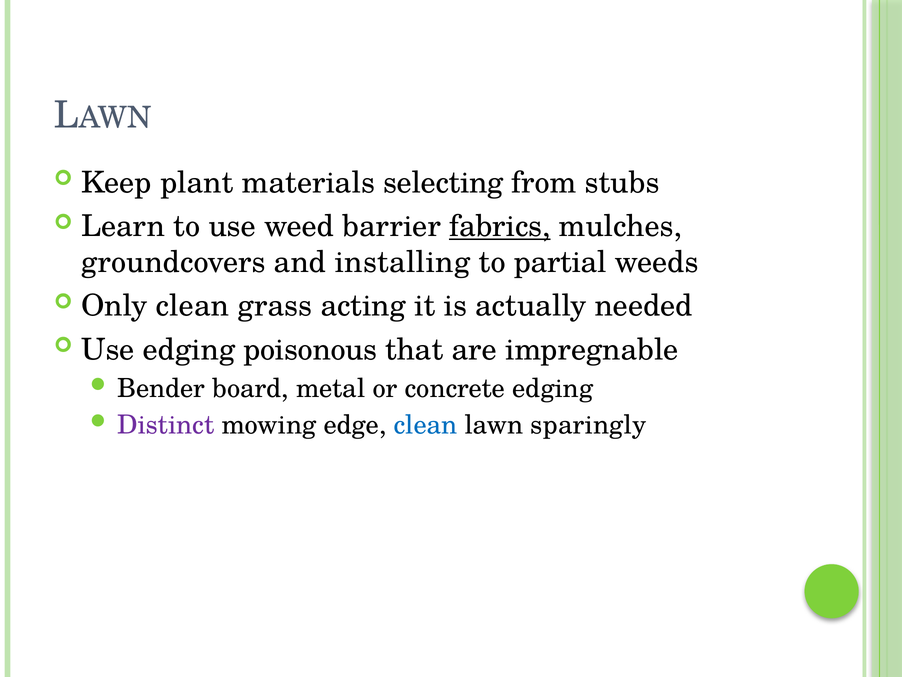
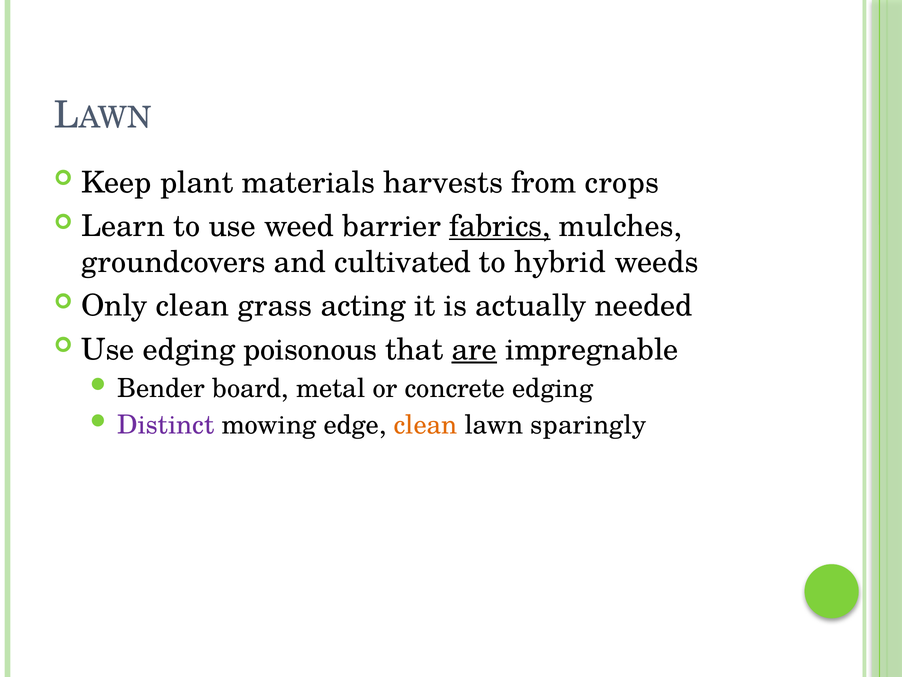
selecting: selecting -> harvests
stubs: stubs -> crops
installing: installing -> cultivated
partial: partial -> hybrid
are underline: none -> present
clean at (426, 425) colour: blue -> orange
